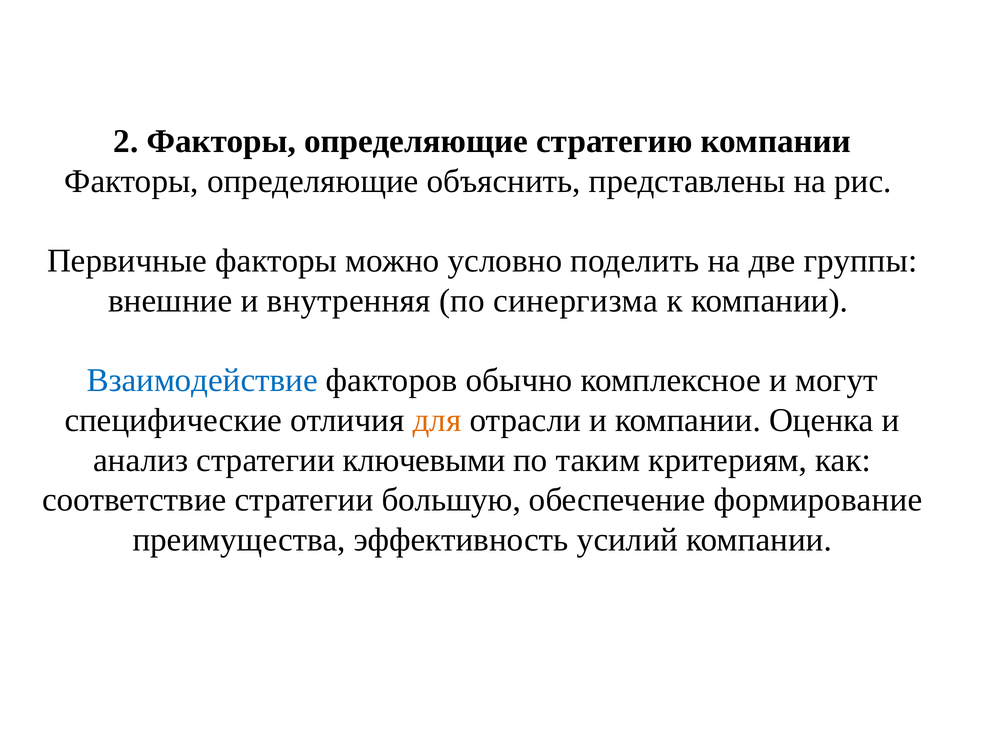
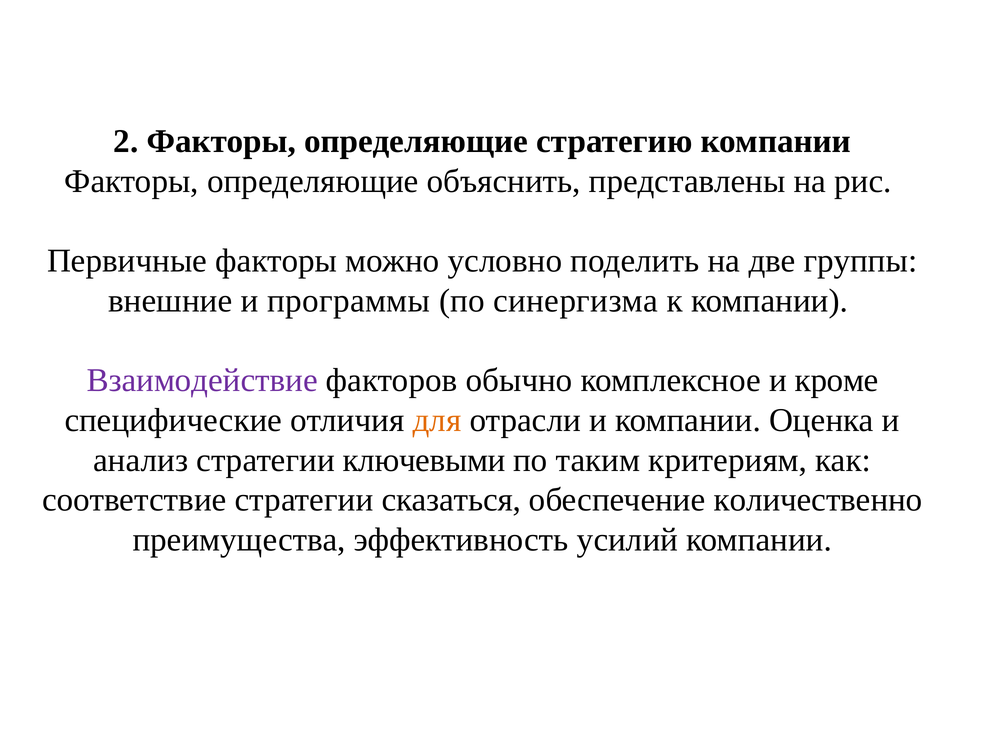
внутренняя: внутренняя -> программы
Взаимодействие colour: blue -> purple
могут: могут -> кроме
большую: большую -> сказаться
формирование: формирование -> количественно
